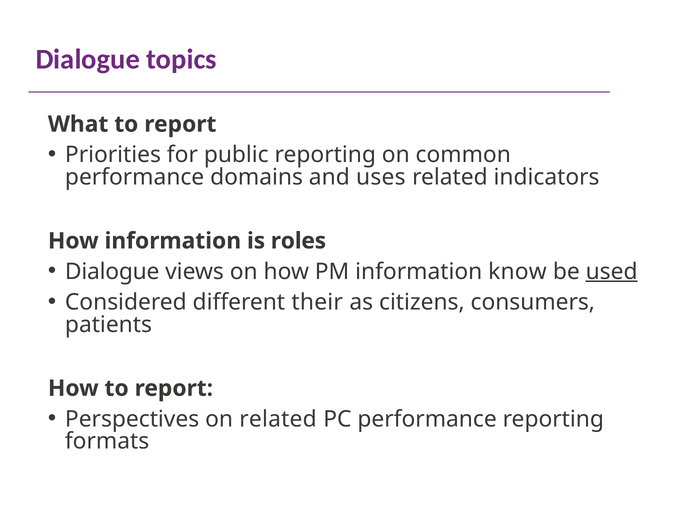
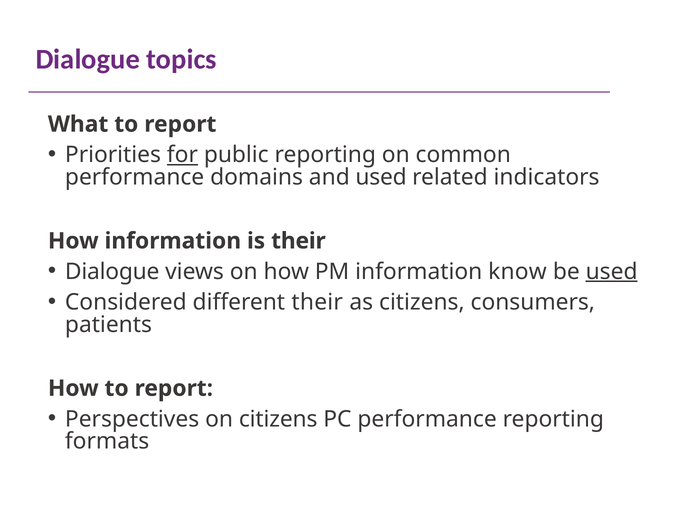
for underline: none -> present
and uses: uses -> used
is roles: roles -> their
on related: related -> citizens
